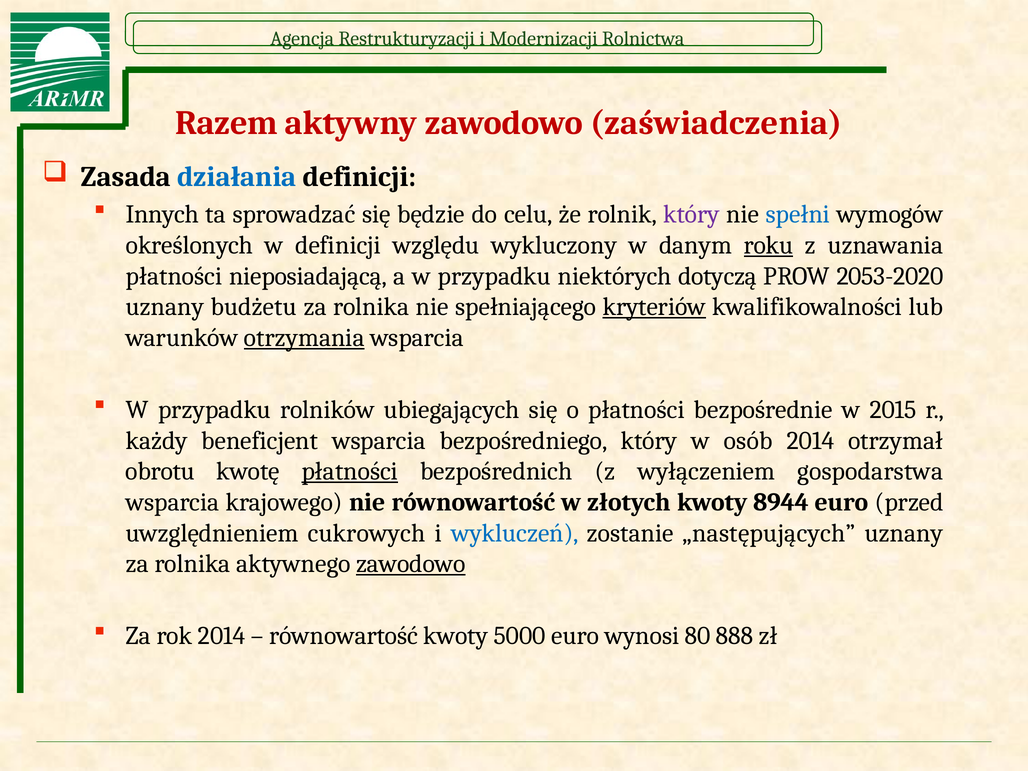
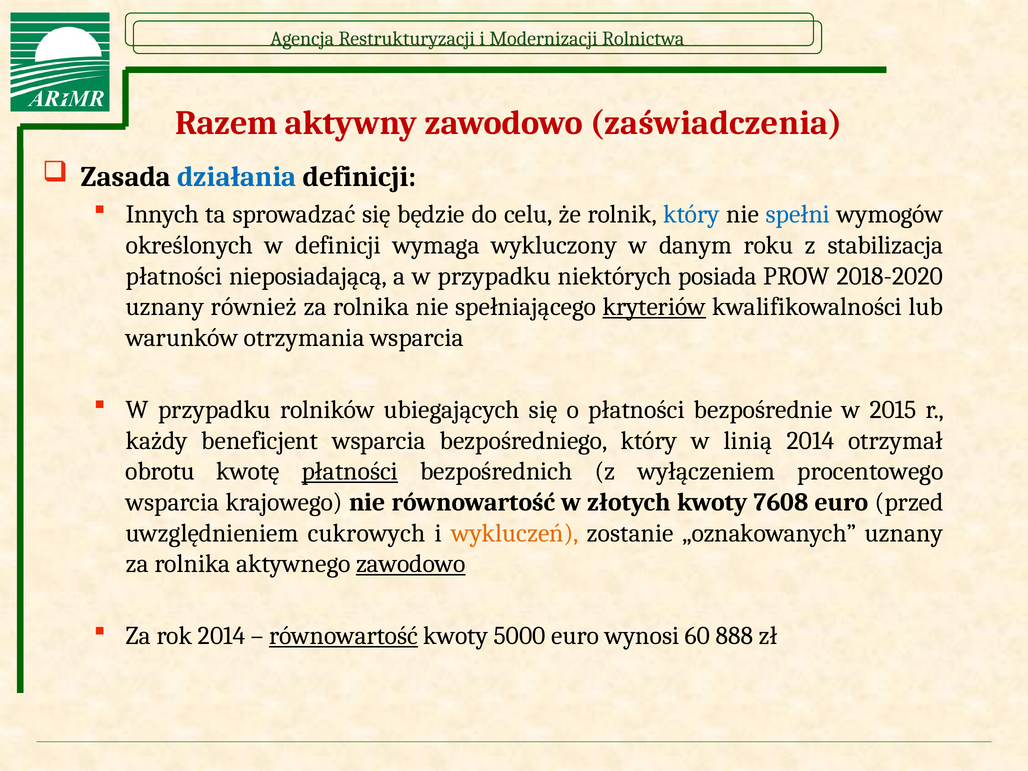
który at (691, 214) colour: purple -> blue
względu: względu -> wymaga
roku underline: present -> none
uznawania: uznawania -> stabilizacja
dotyczą: dotyczą -> posiada
2053-2020: 2053-2020 -> 2018-2020
budżetu: budżetu -> również
otrzymania underline: present -> none
osób: osób -> linią
gospodarstwa: gospodarstwa -> procentowego
8944: 8944 -> 7608
wykluczeń colour: blue -> orange
„następujących: „następujących -> „oznakowanych
równowartość at (344, 636) underline: none -> present
80: 80 -> 60
